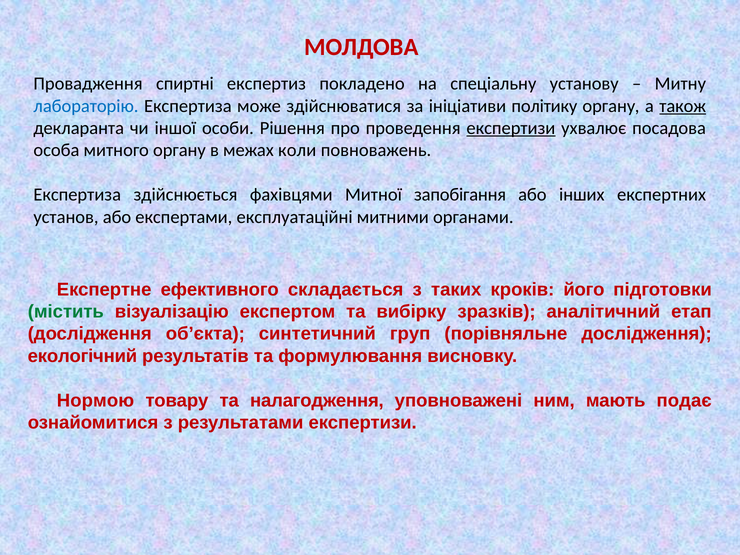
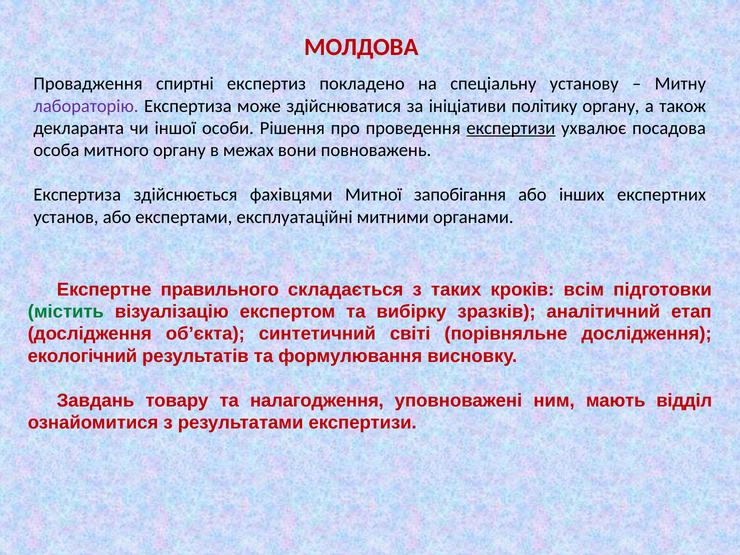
лабораторію colour: blue -> purple
також underline: present -> none
коли: коли -> вони
ефективного: ефективного -> правильного
його: його -> всім
груп: груп -> світі
Нормою: Нормою -> Завдань
подає: подає -> відділ
